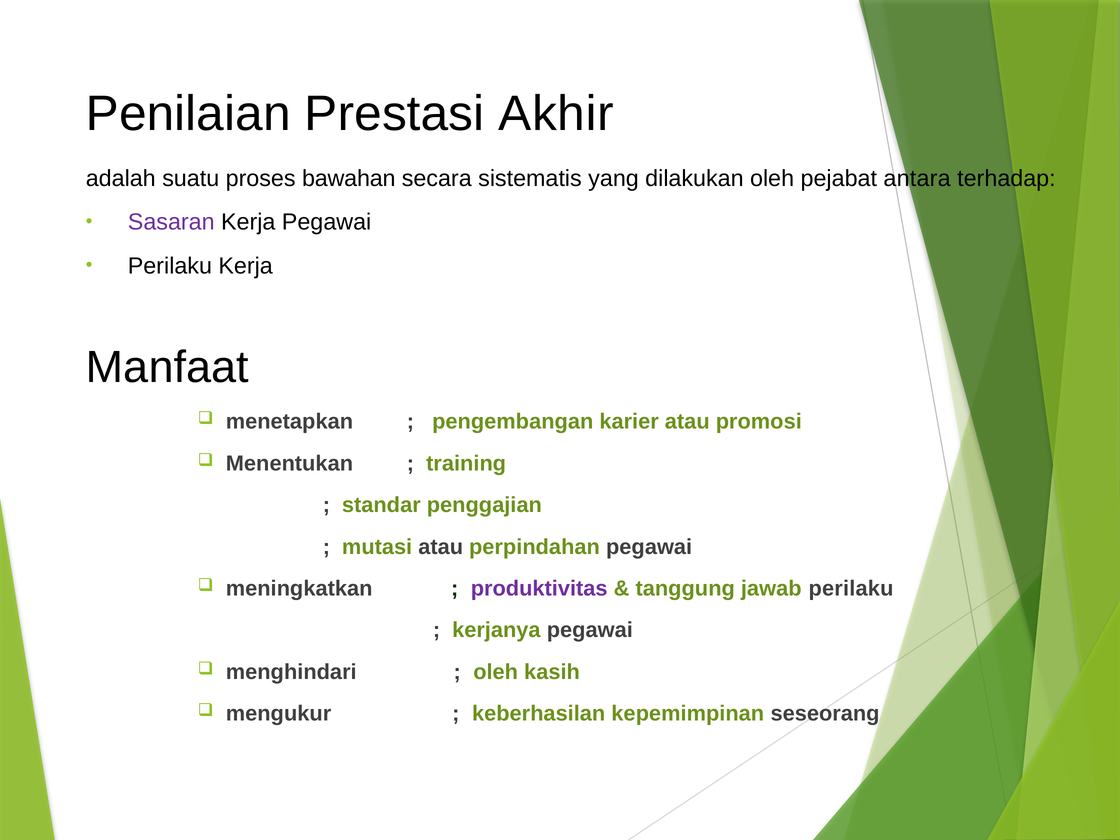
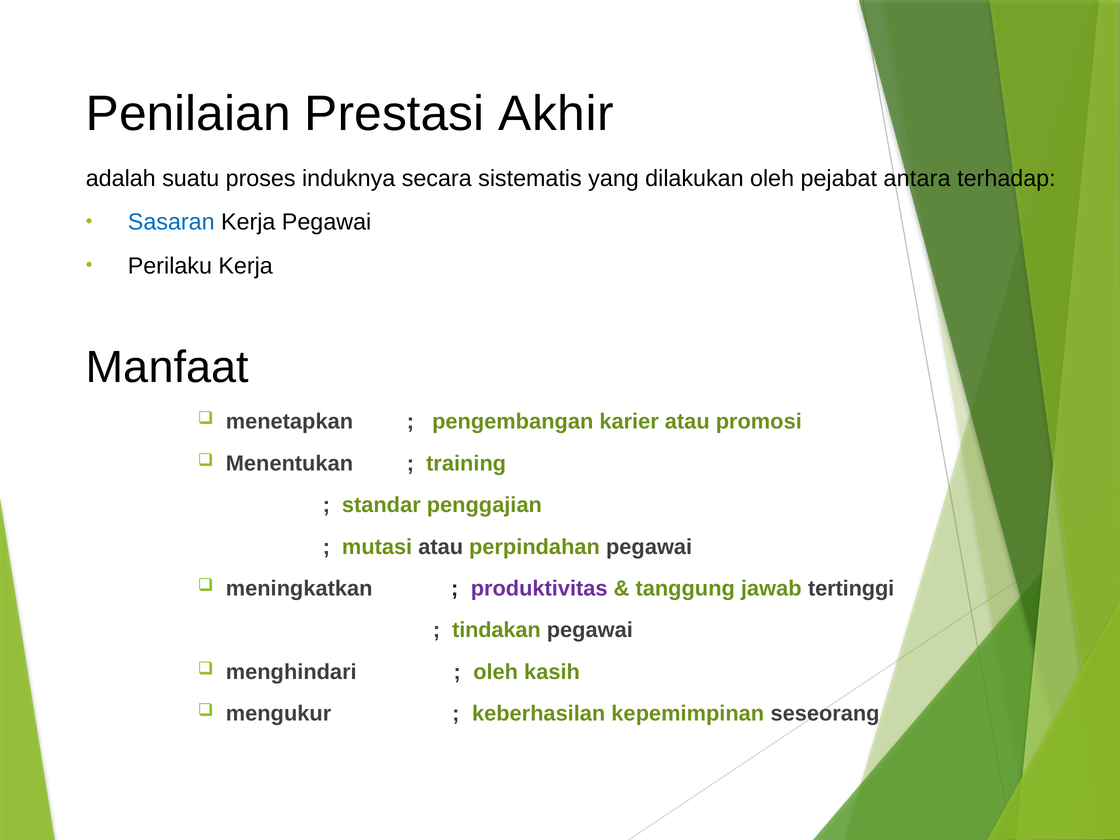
bawahan: bawahan -> induknya
Sasaran colour: purple -> blue
jawab perilaku: perilaku -> tertinggi
kerjanya: kerjanya -> tindakan
